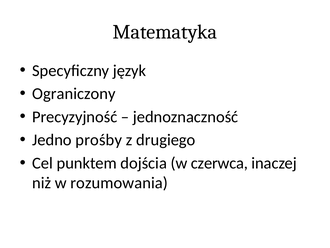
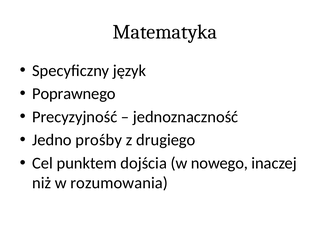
Ograniczony: Ograniczony -> Poprawnego
czerwca: czerwca -> nowego
